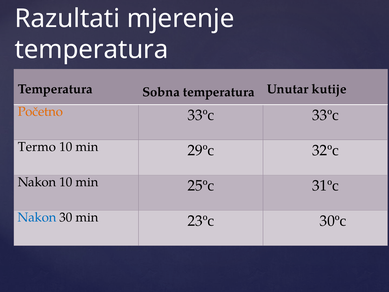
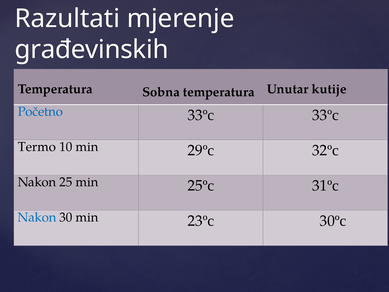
temperatura at (91, 50): temperatura -> građevinskih
Početno colour: orange -> blue
Nakon 10: 10 -> 25
